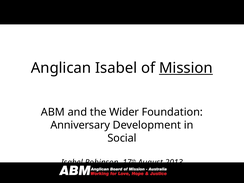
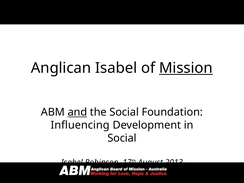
and underline: none -> present
the Wider: Wider -> Social
Anniversary: Anniversary -> Influencing
